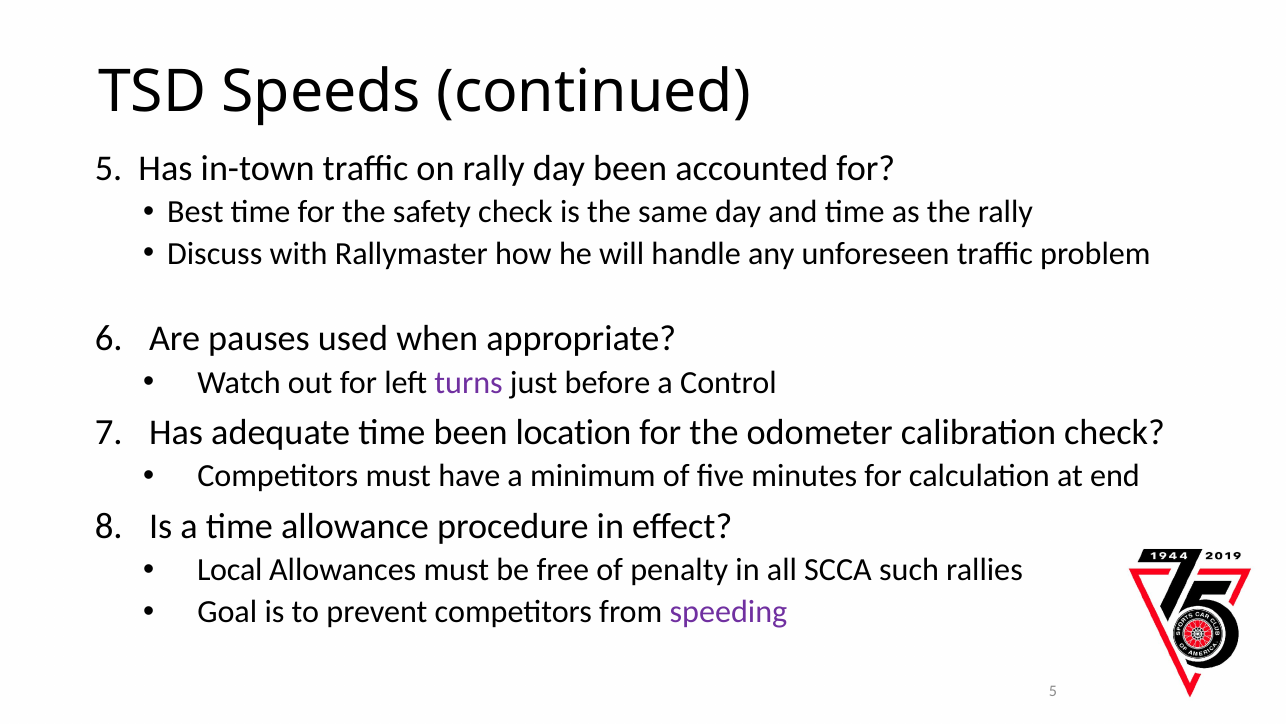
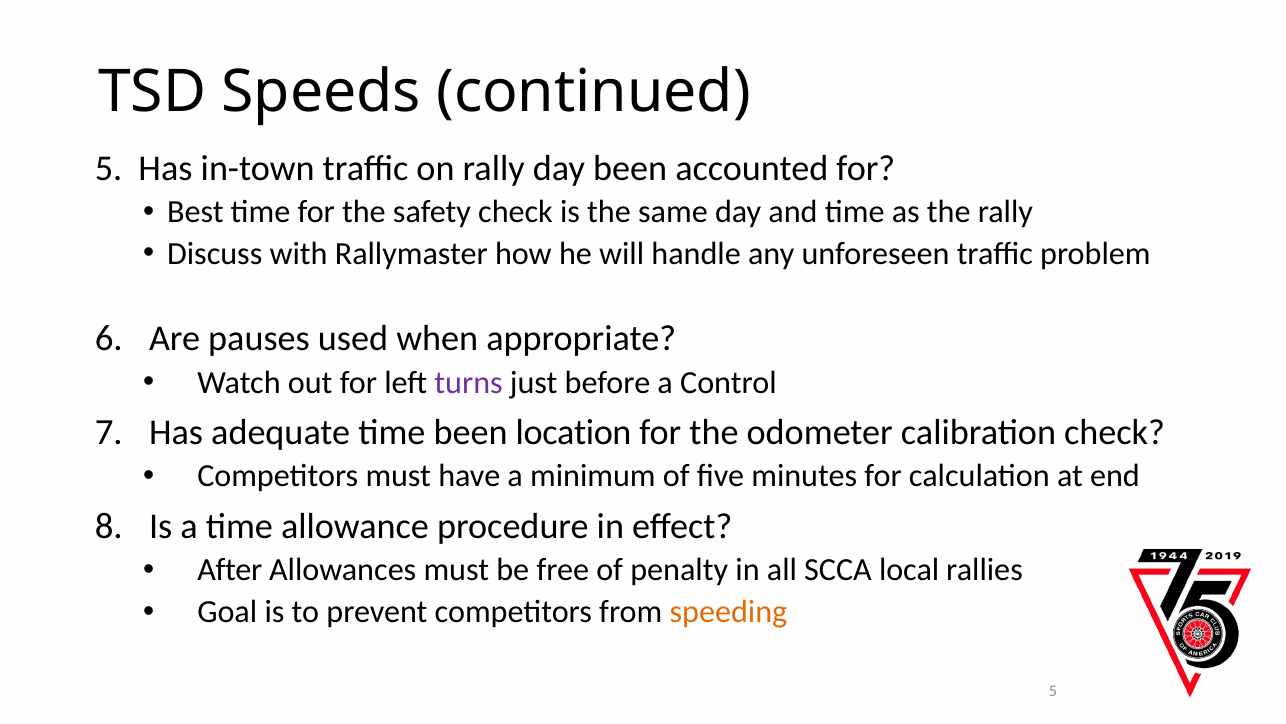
Local: Local -> After
such: such -> local
speeding colour: purple -> orange
